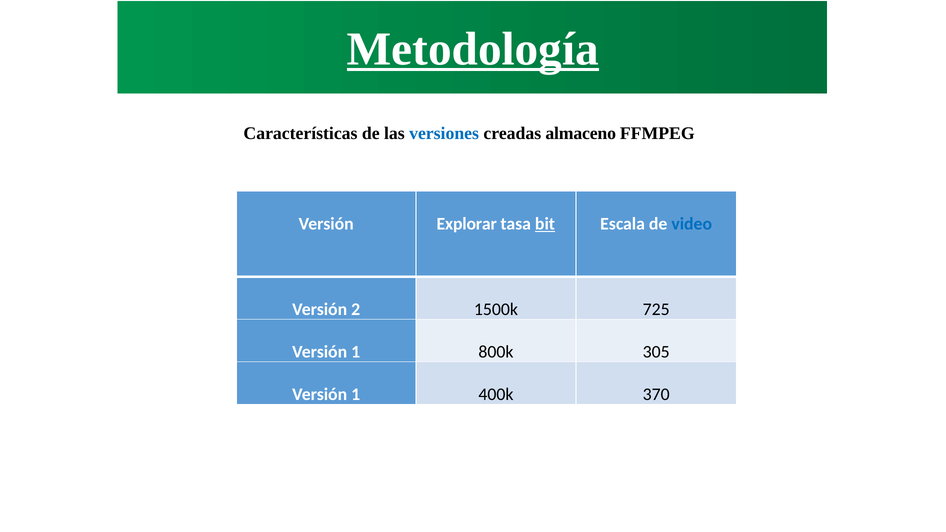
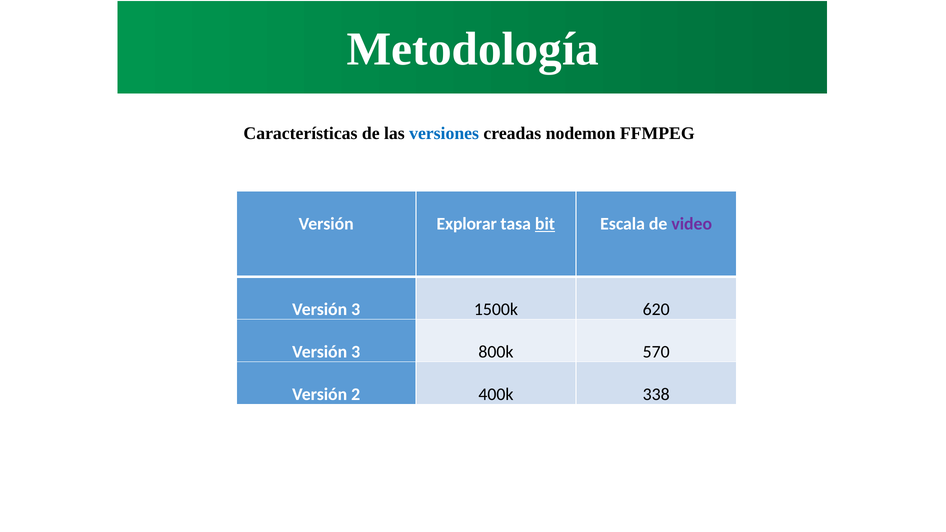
Metodología underline: present -> none
almaceno: almaceno -> nodemon
video colour: blue -> purple
2 at (356, 309): 2 -> 3
725: 725 -> 620
1 at (356, 352): 1 -> 3
305: 305 -> 570
1 at (356, 395): 1 -> 2
370: 370 -> 338
